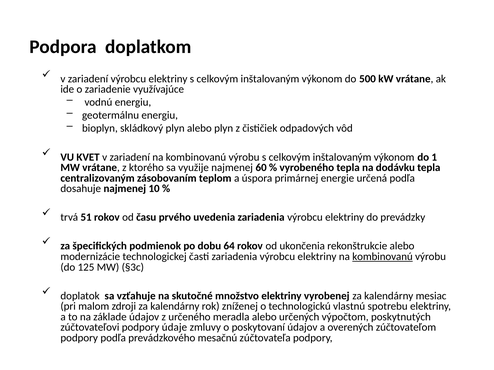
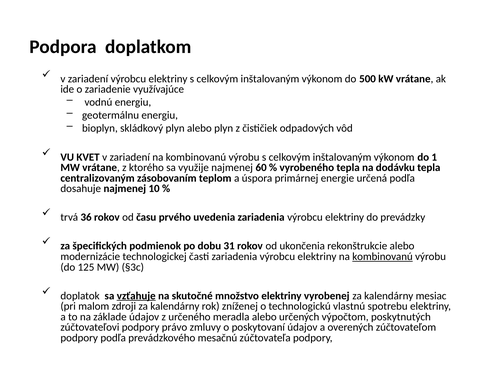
51: 51 -> 36
64: 64 -> 31
vzťahuje underline: none -> present
údaje: údaje -> právo
